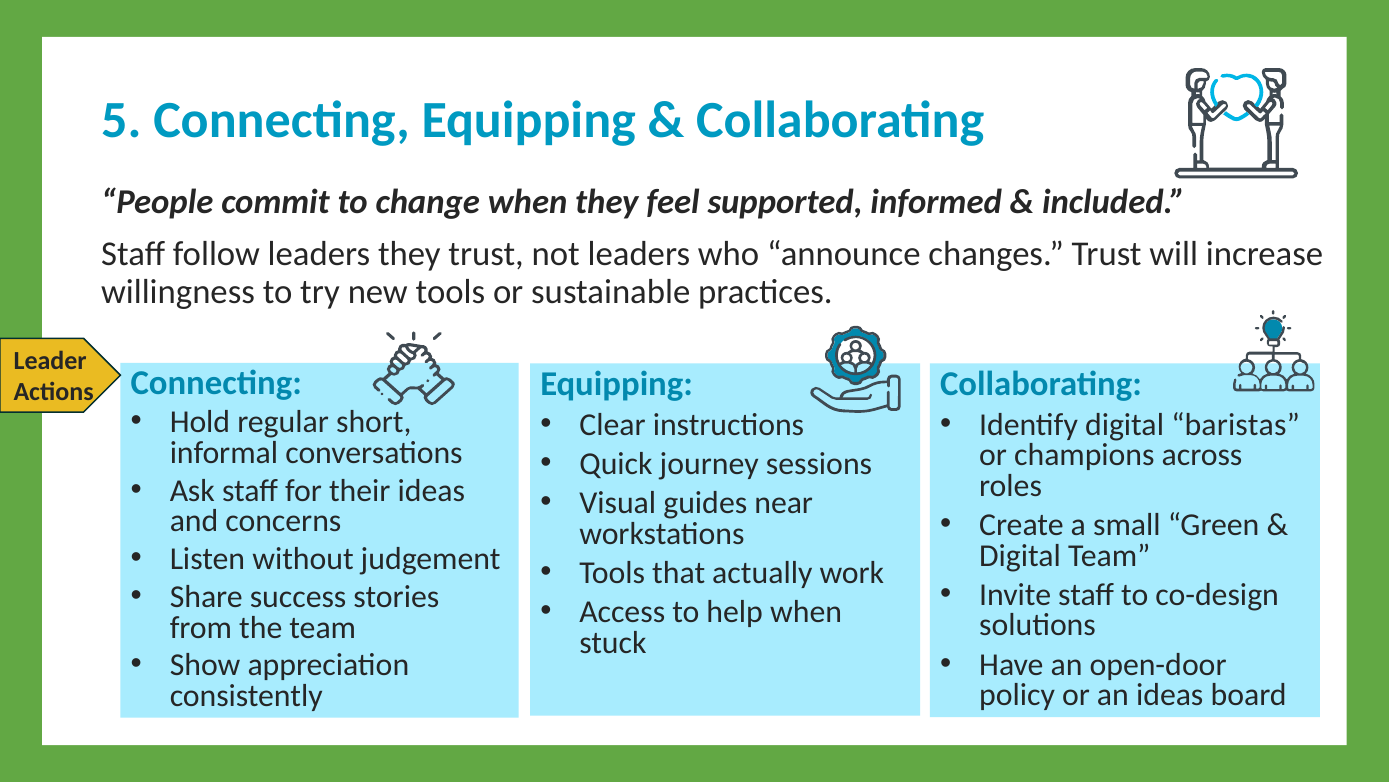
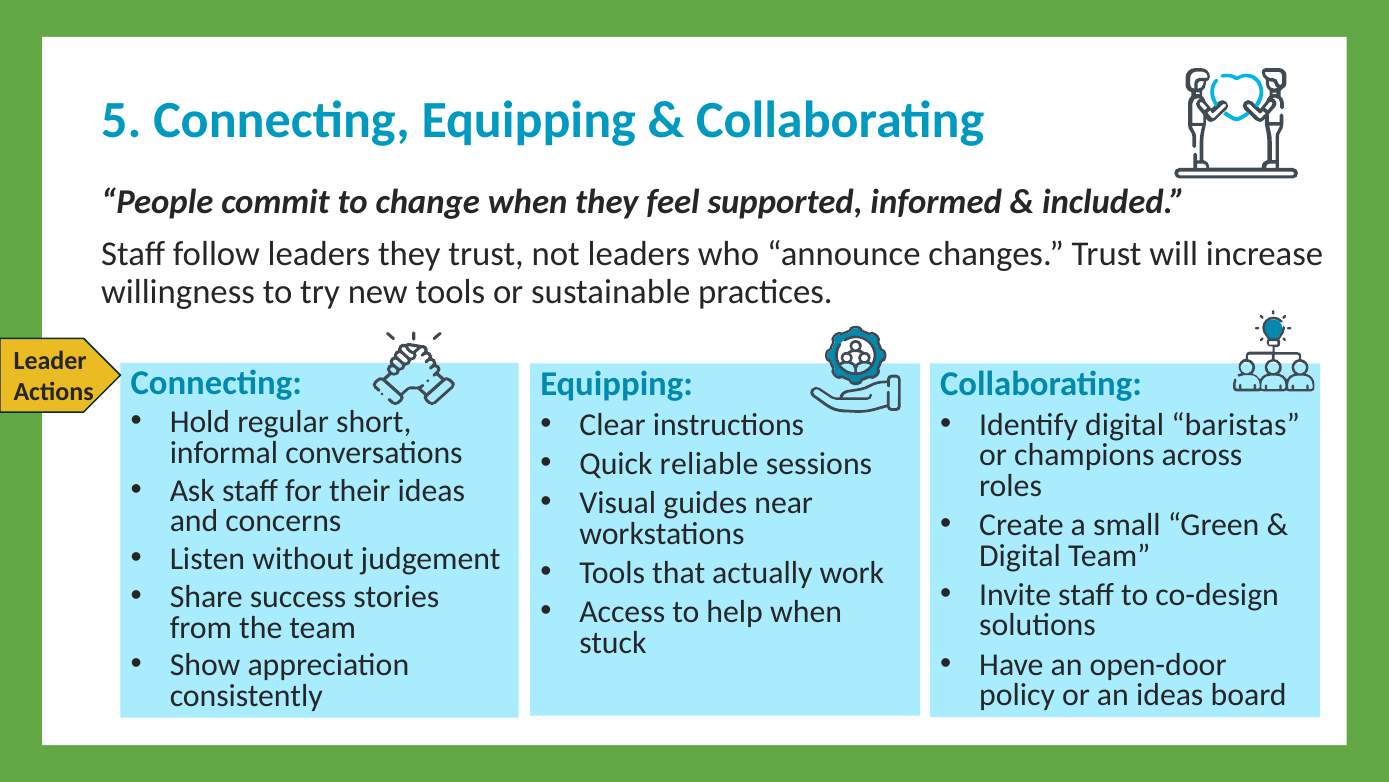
journey: journey -> reliable
